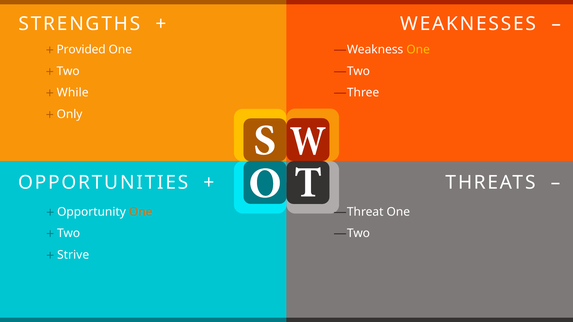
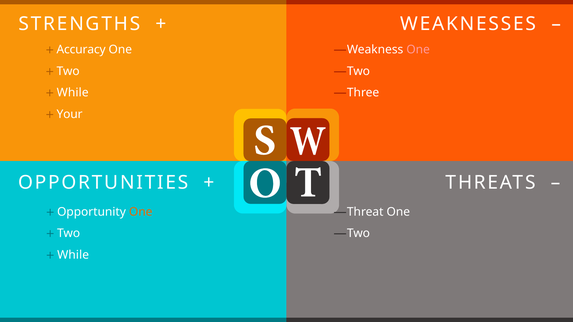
Provided: Provided -> Accuracy
One at (418, 50) colour: yellow -> pink
Only: Only -> Your
Strive at (73, 255): Strive -> While
